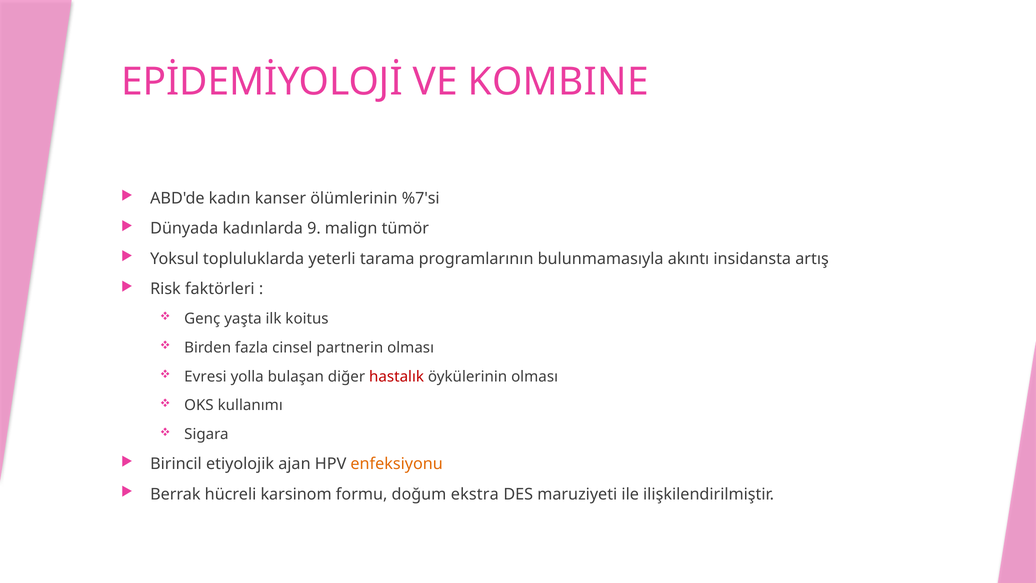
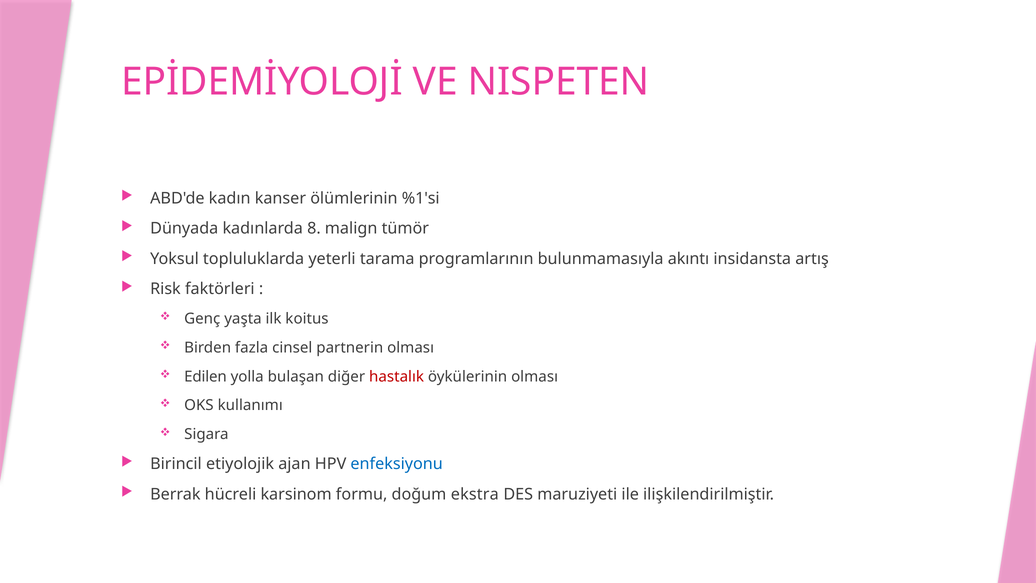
KOMBINE: KOMBINE -> NISPETEN
%7'si: %7'si -> %1'si
9: 9 -> 8
Evresi: Evresi -> Edilen
enfeksiyonu colour: orange -> blue
